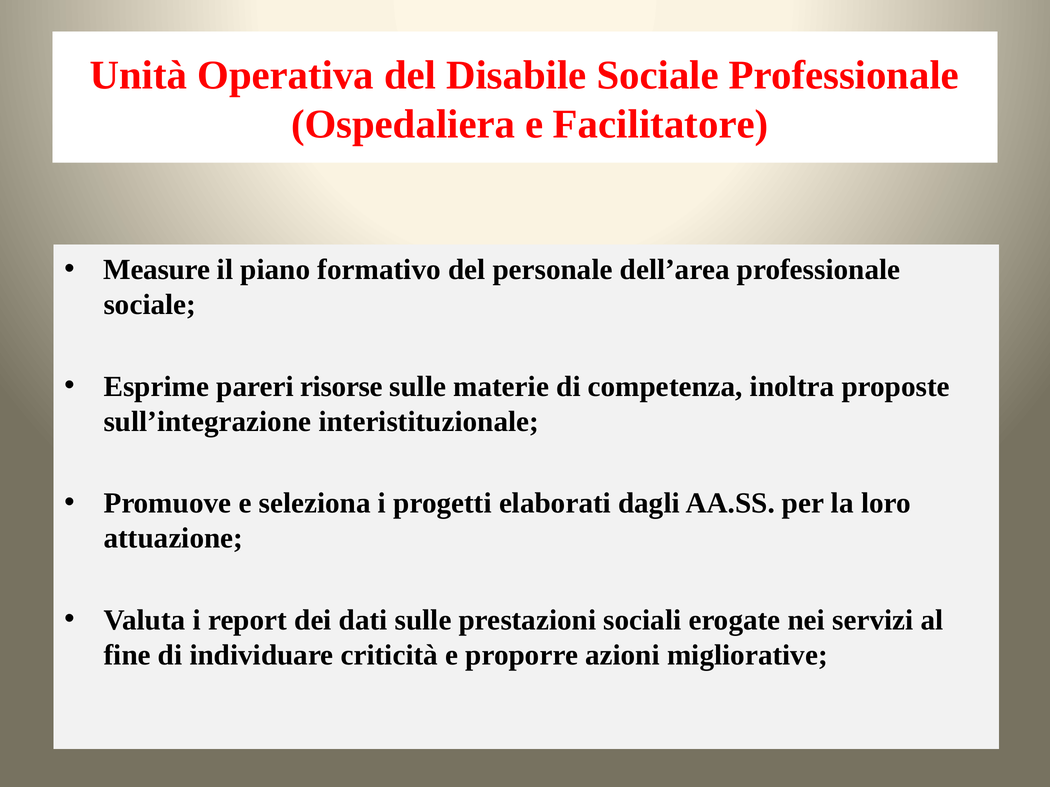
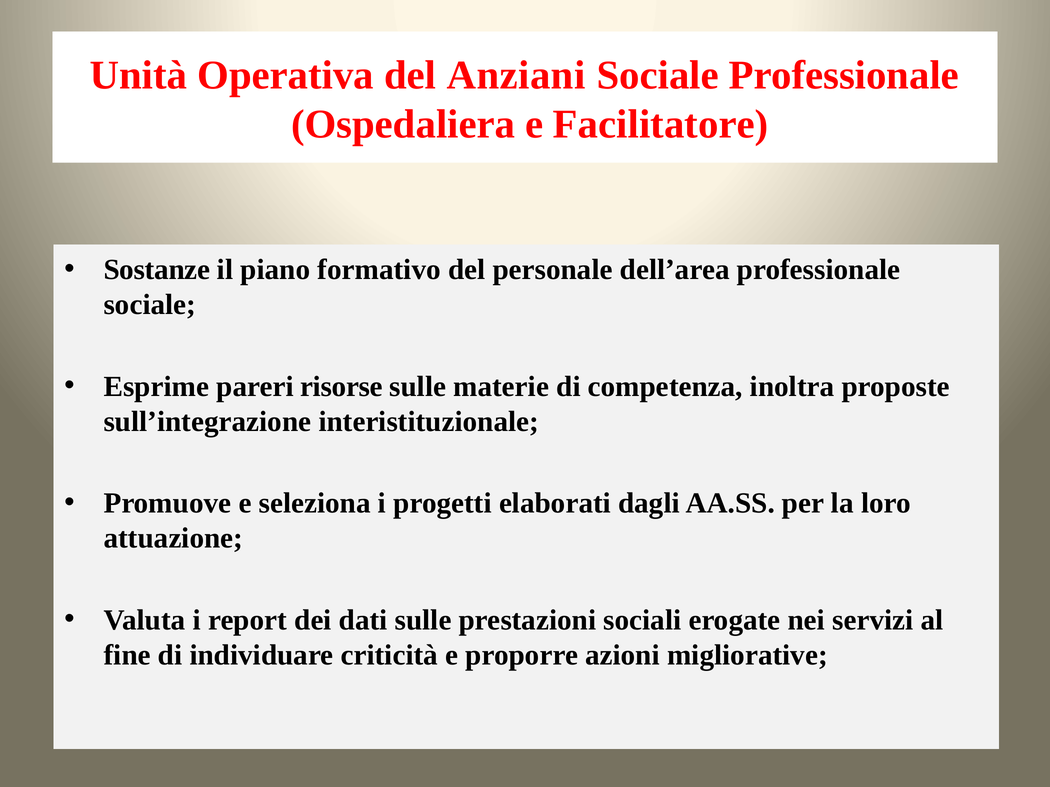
Disabile: Disabile -> Anziani
Measure: Measure -> Sostanze
